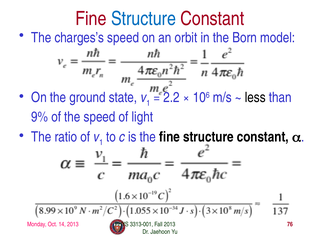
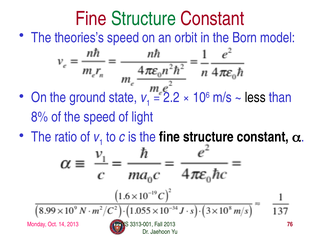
Structure at (143, 19) colour: blue -> green
charges’s: charges’s -> theories’s
9%: 9% -> 8%
